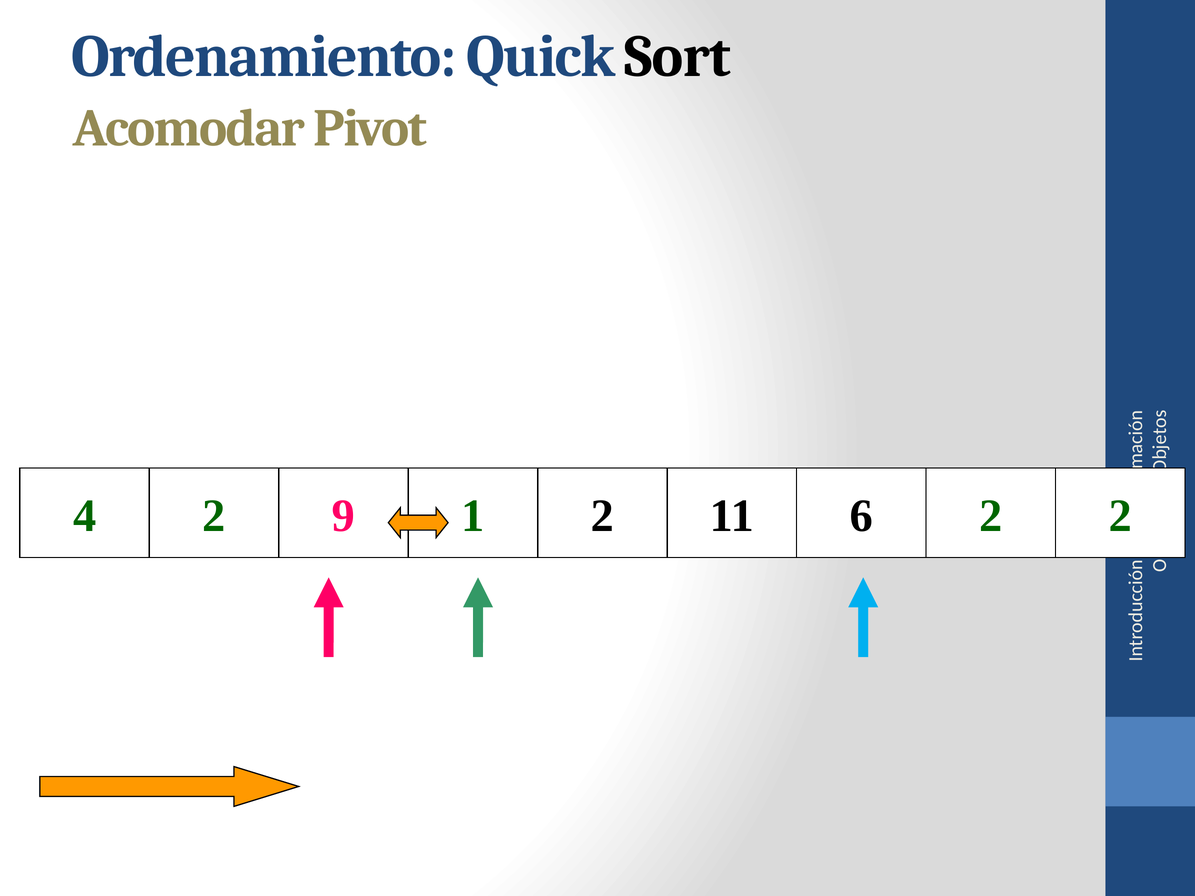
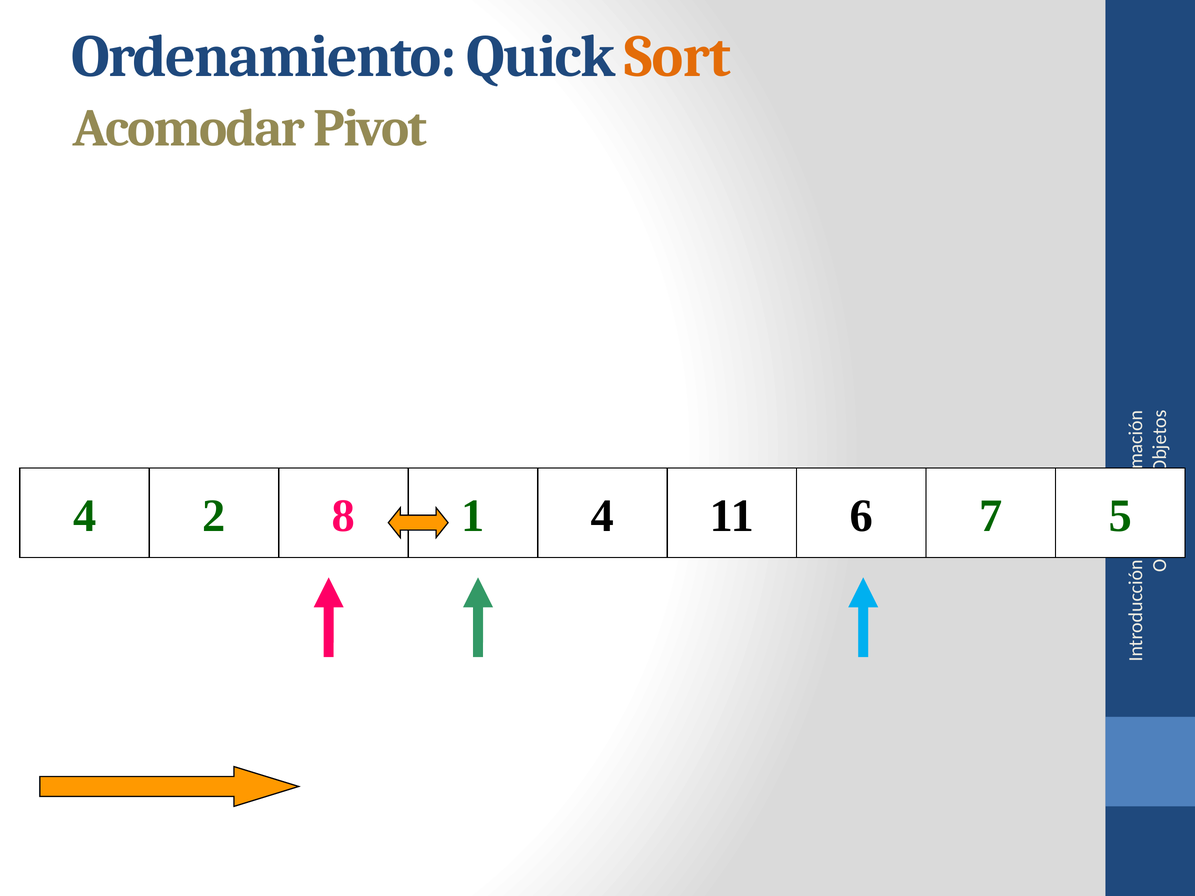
Sort colour: black -> orange
9: 9 -> 8
1 2: 2 -> 4
6 2: 2 -> 7
4 2: 2 -> 5
